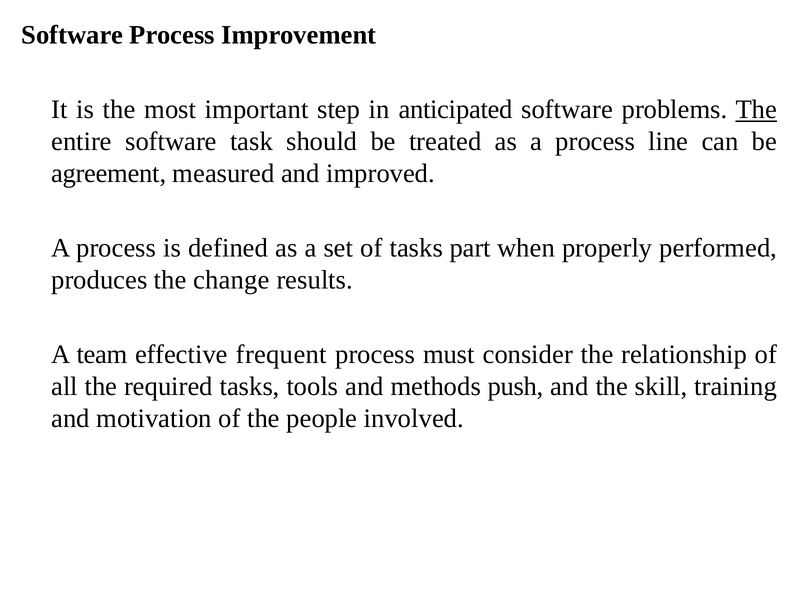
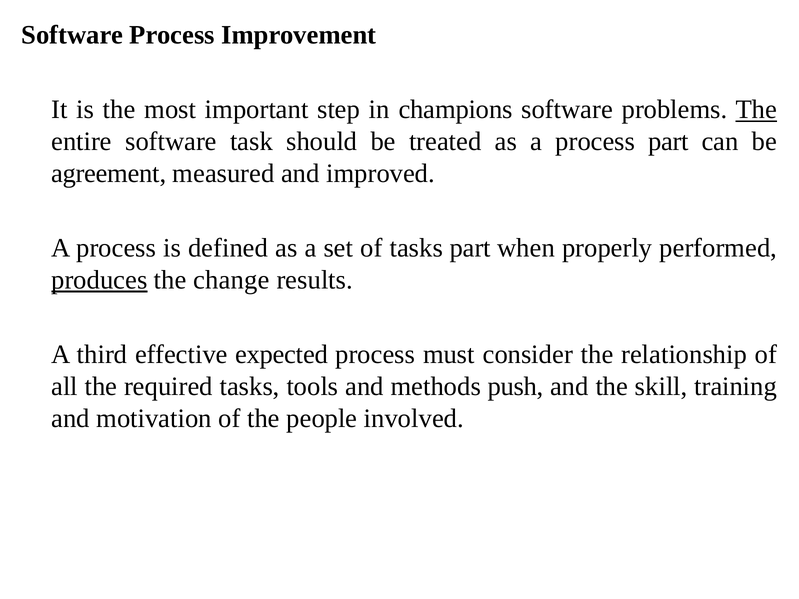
anticipated: anticipated -> champions
process line: line -> part
produces underline: none -> present
team: team -> third
frequent: frequent -> expected
